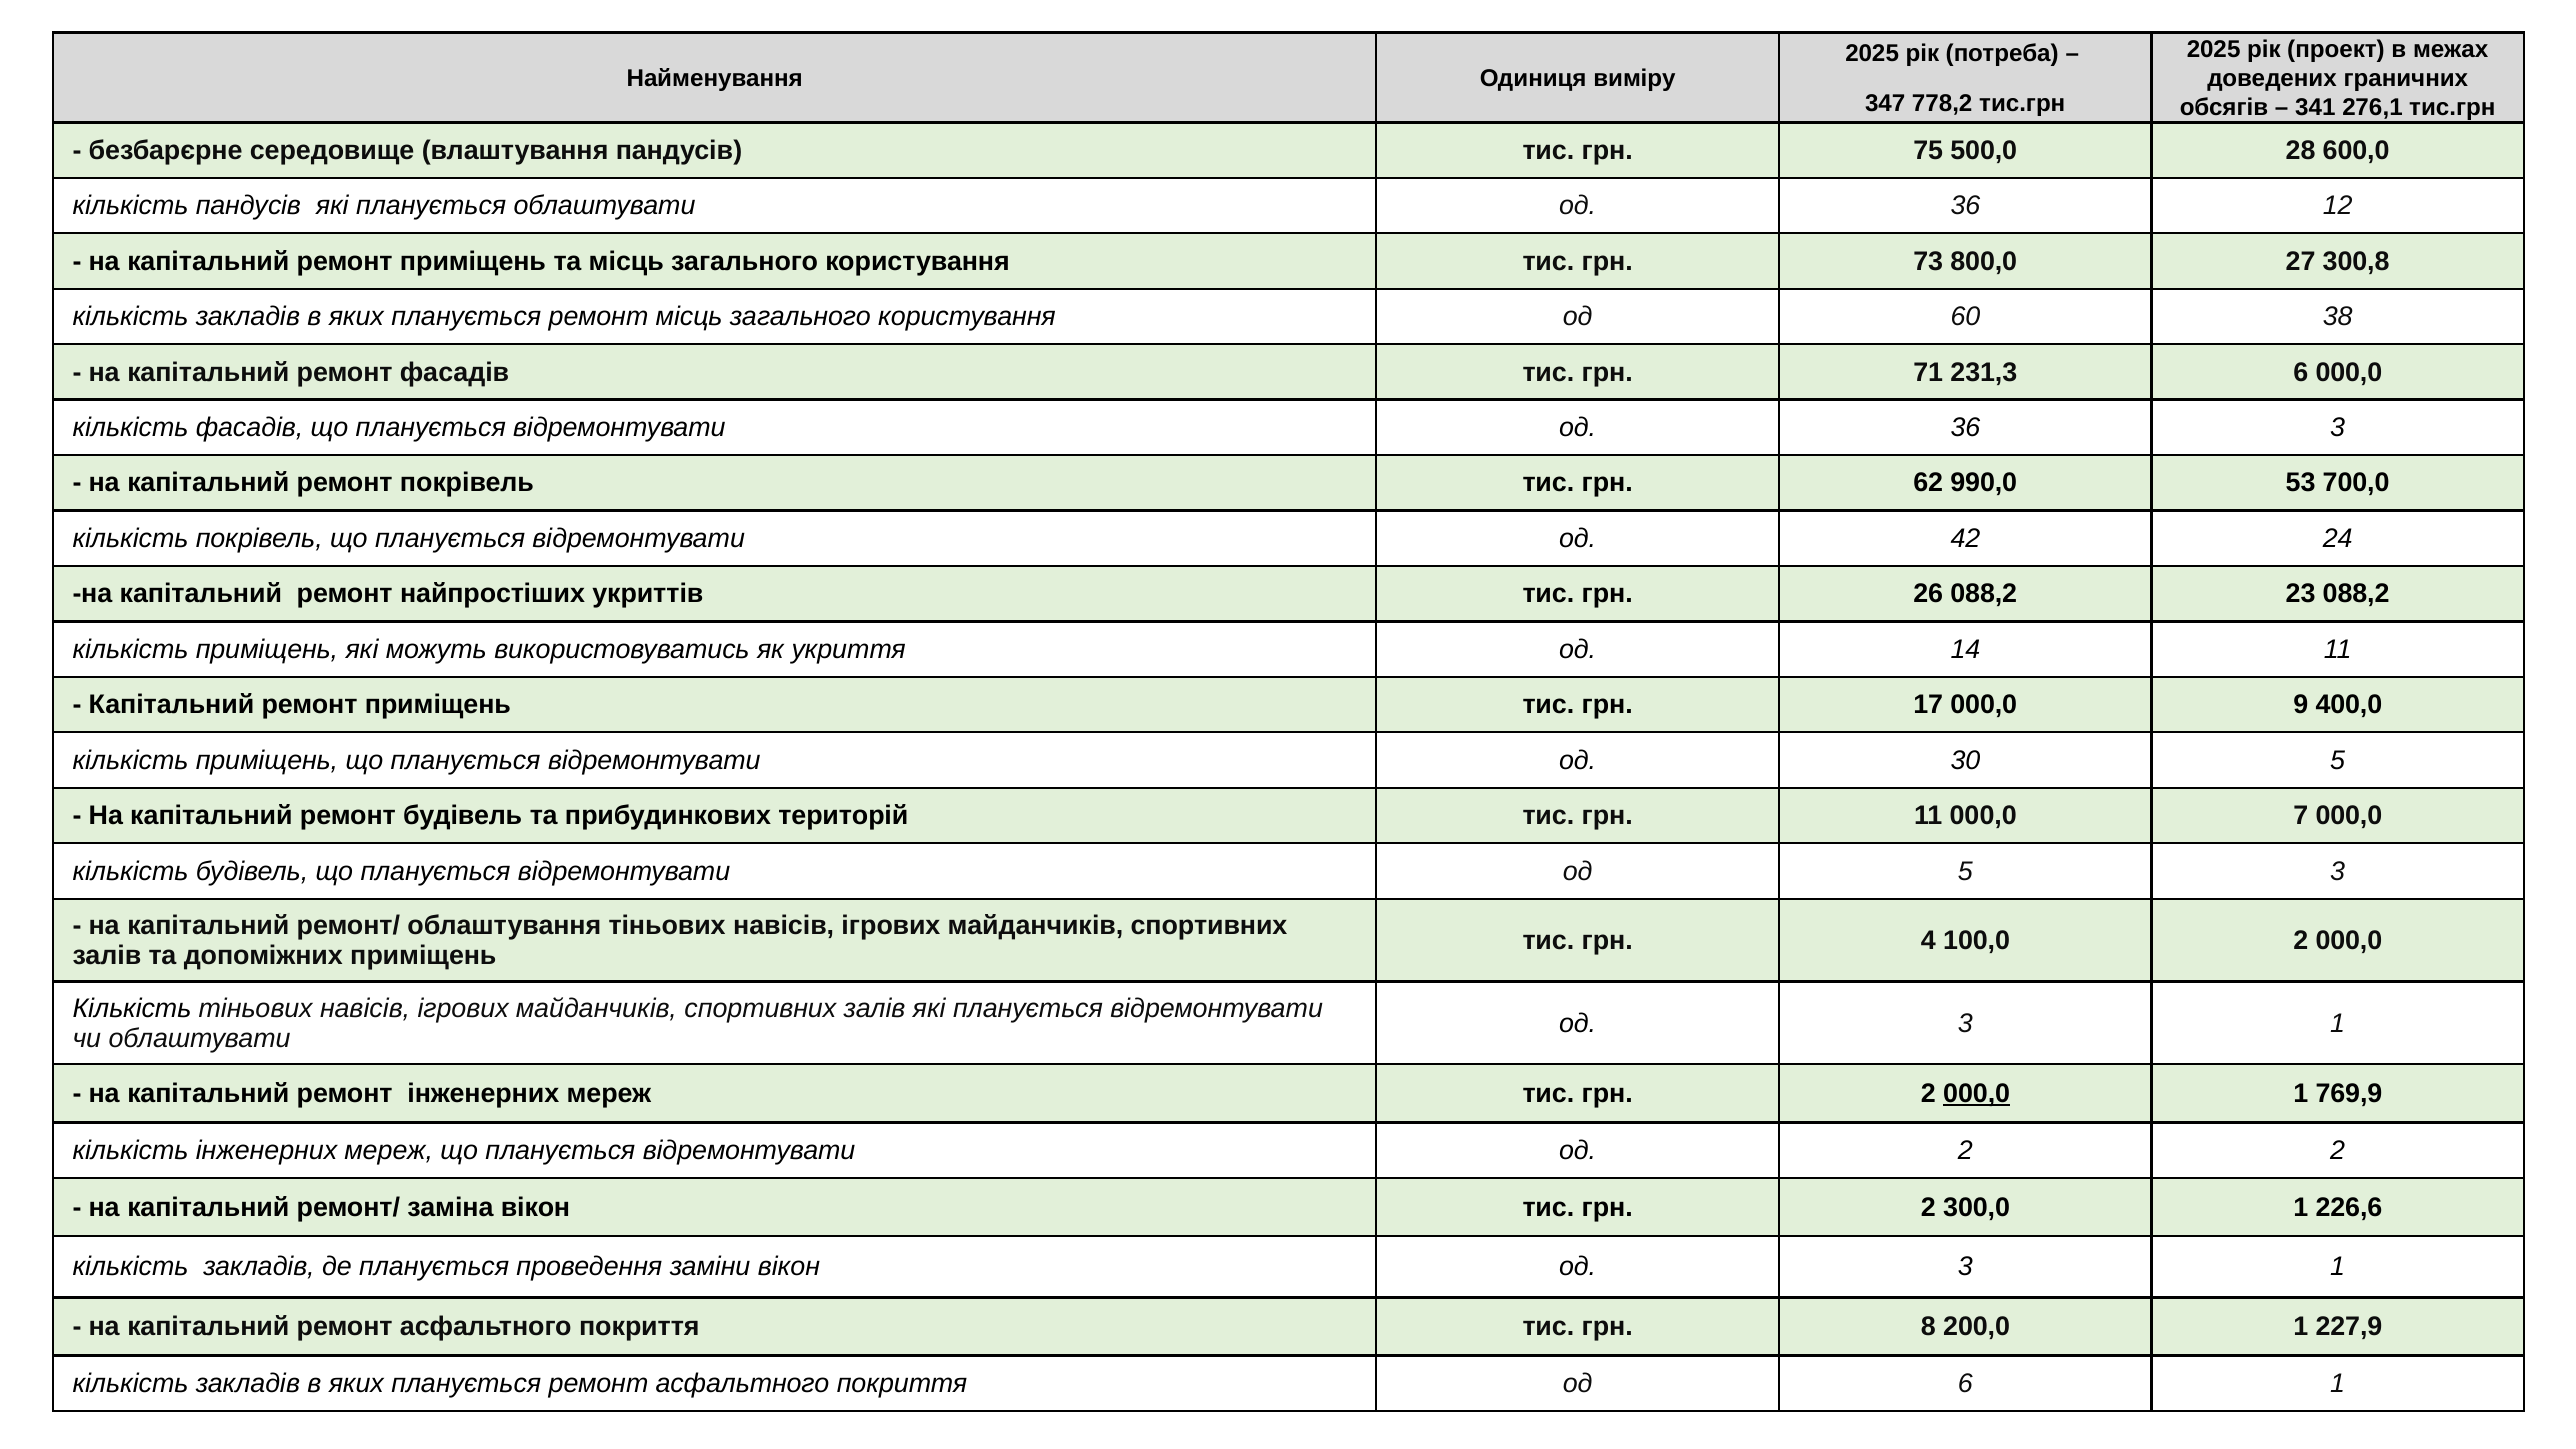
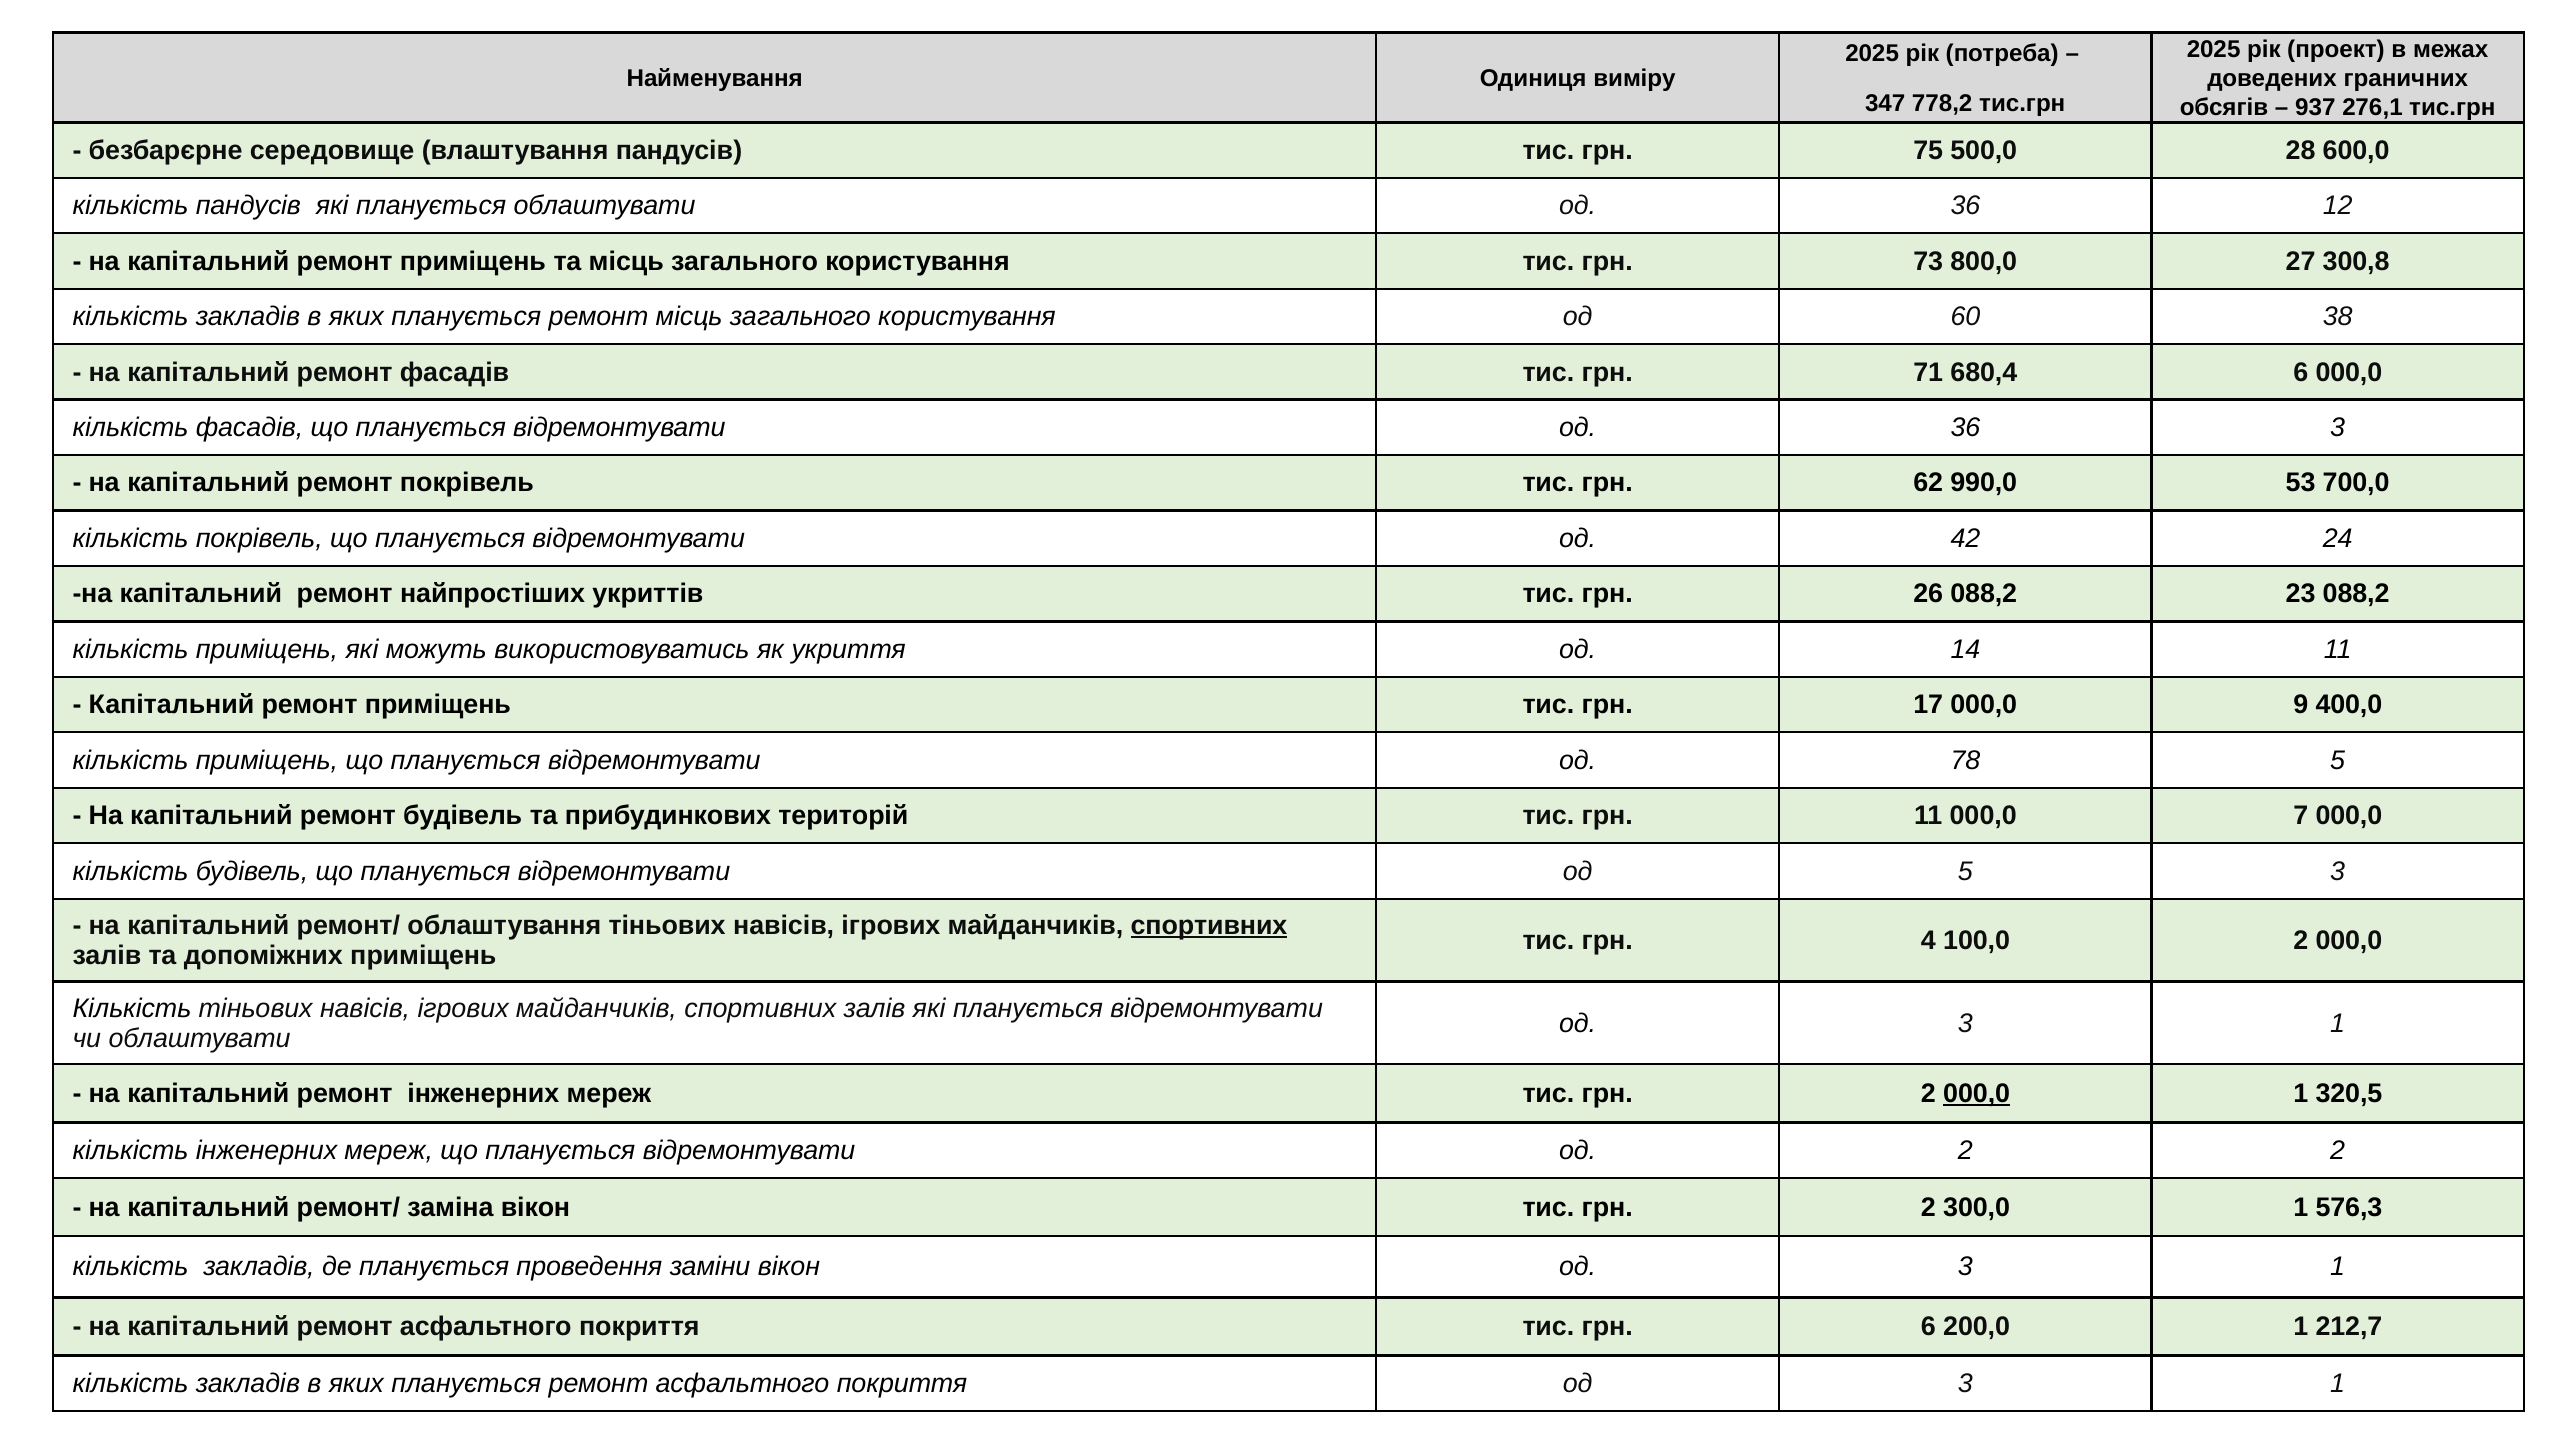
341: 341 -> 937
231,3: 231,3 -> 680,4
30: 30 -> 78
спортивних at (1209, 925) underline: none -> present
769,9: 769,9 -> 320,5
226,6: 226,6 -> 576,3
грн 8: 8 -> 6
227,9: 227,9 -> 212,7
покриття од 6: 6 -> 3
